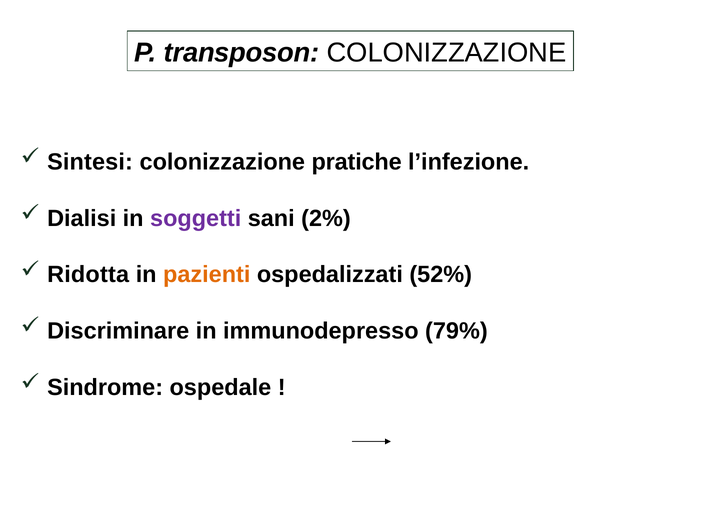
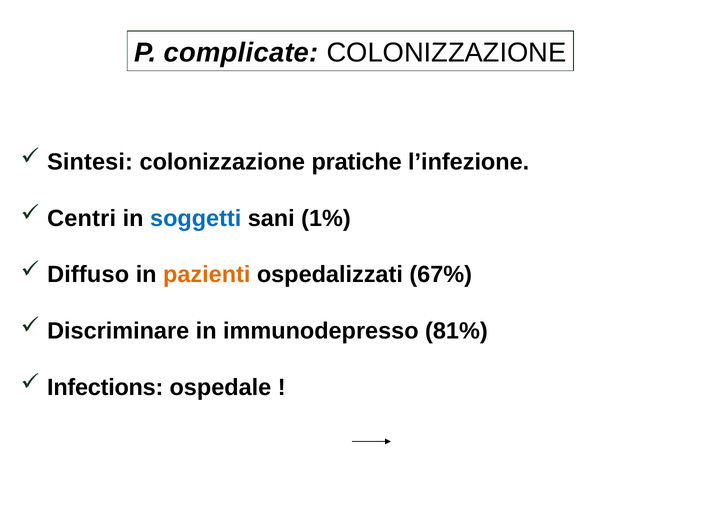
transposon: transposon -> complicate
Dialisi: Dialisi -> Centri
soggetti colour: purple -> blue
2%: 2% -> 1%
Ridotta: Ridotta -> Diffuso
52%: 52% -> 67%
79%: 79% -> 81%
Sindrome: Sindrome -> Infections
